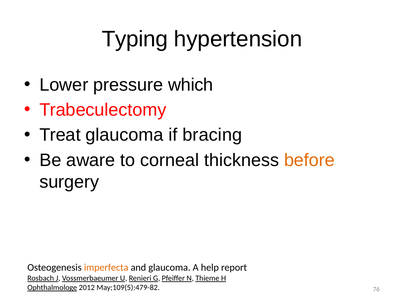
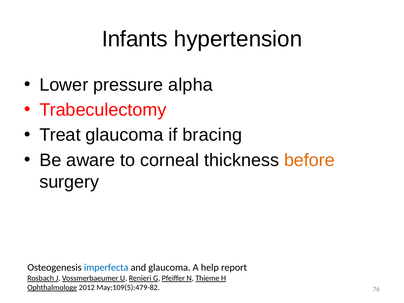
Typing: Typing -> Infants
which: which -> alpha
imperfecta colour: orange -> blue
